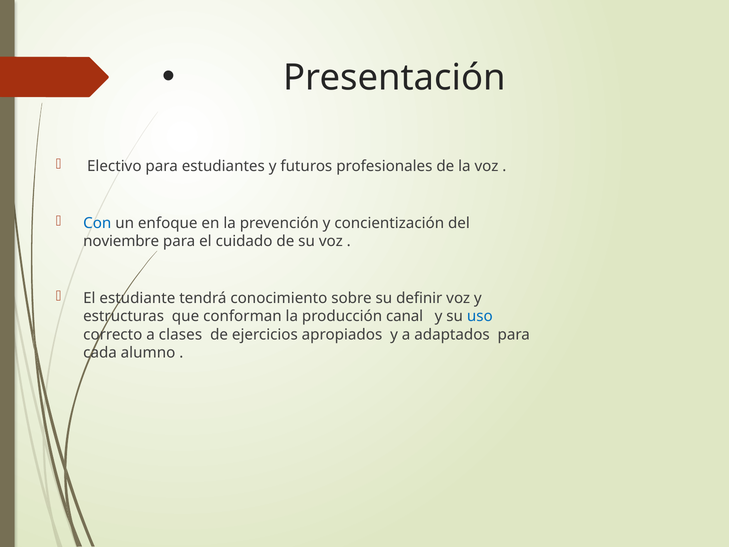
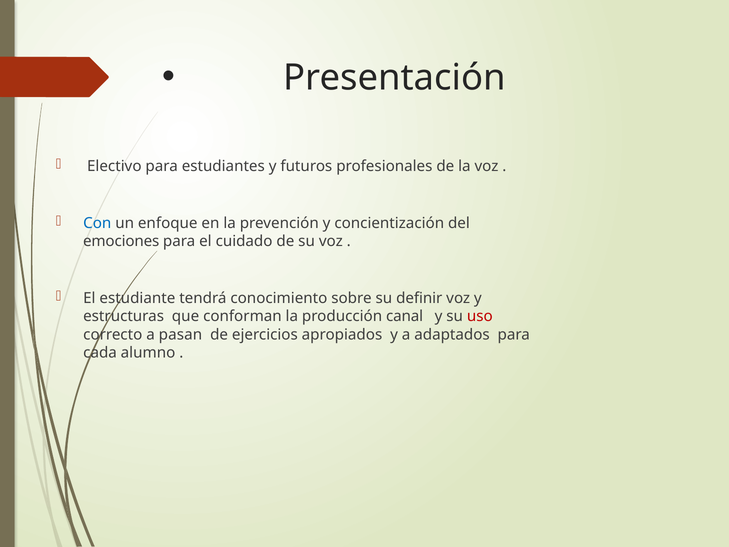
noviembre: noviembre -> emociones
uso colour: blue -> red
clases: clases -> pasan
